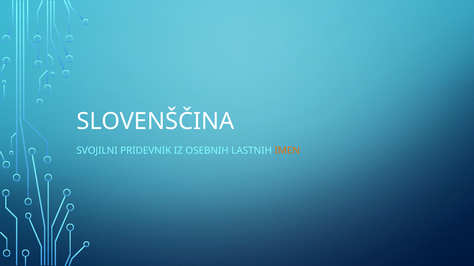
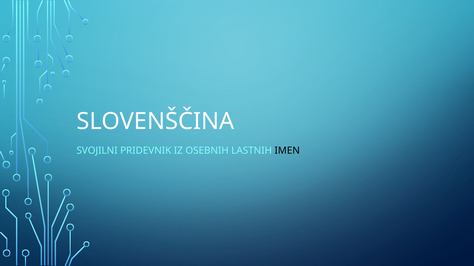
IMEN colour: orange -> black
